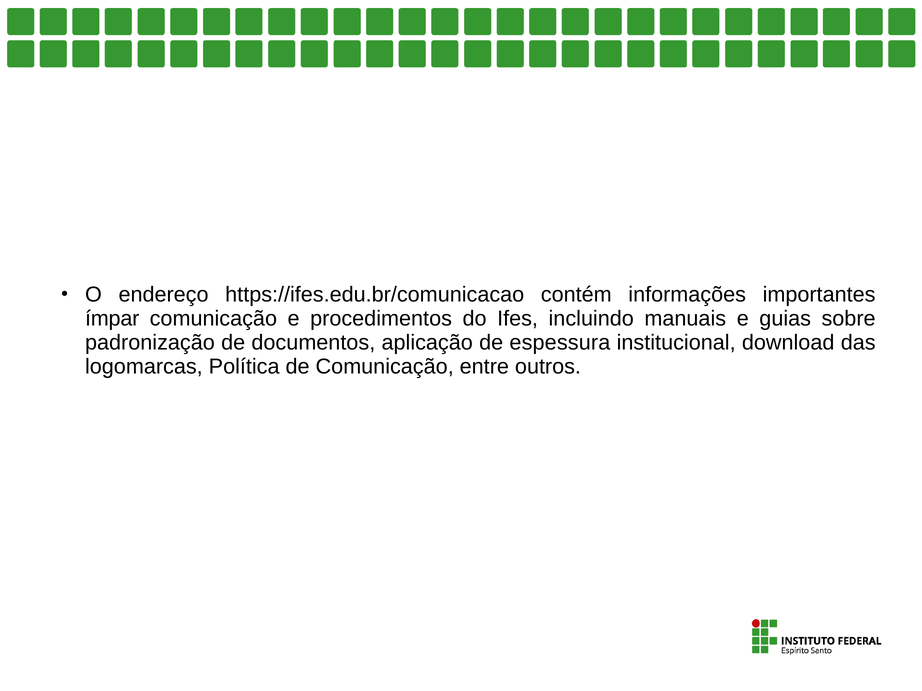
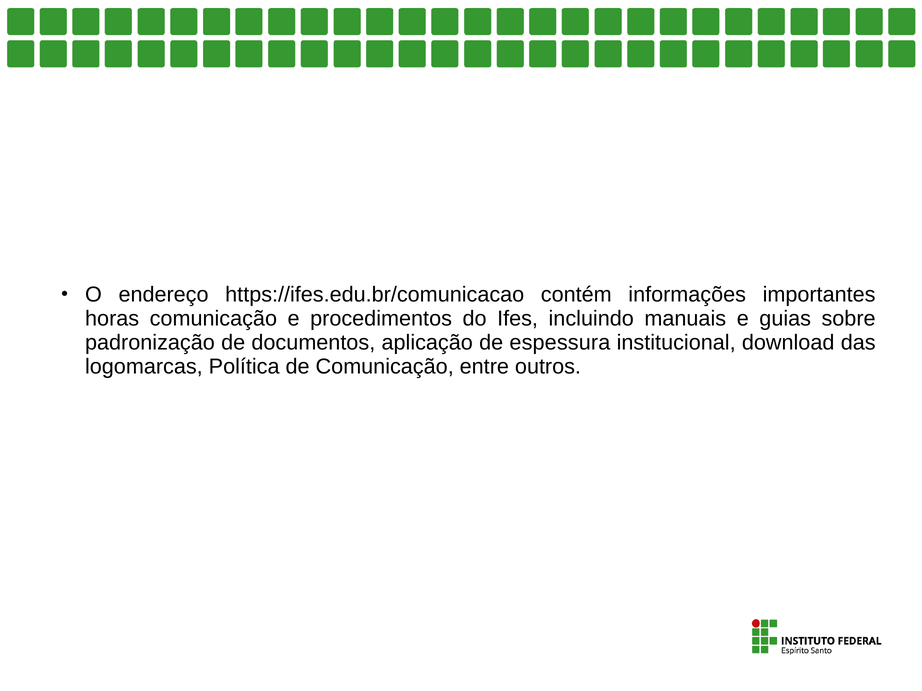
ímpar: ímpar -> horas
